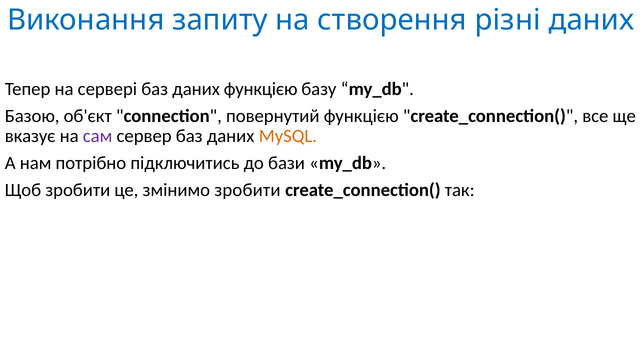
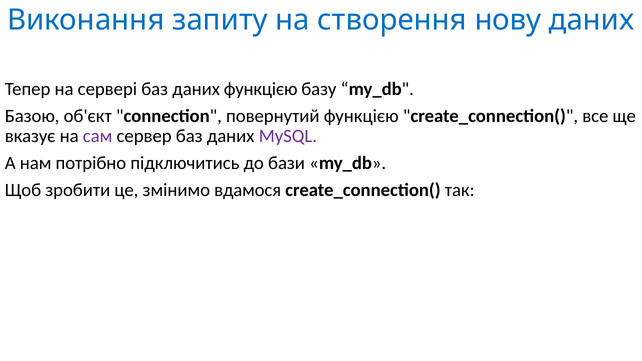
різні: різні -> нову
MySQL colour: orange -> purple
змінимо зробити: зробити -> вдамося
